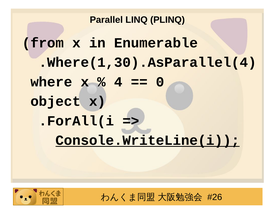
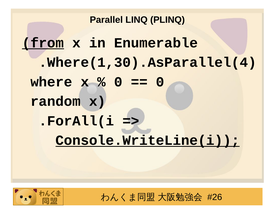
from underline: none -> present
4 at (118, 82): 4 -> 0
object: object -> random
